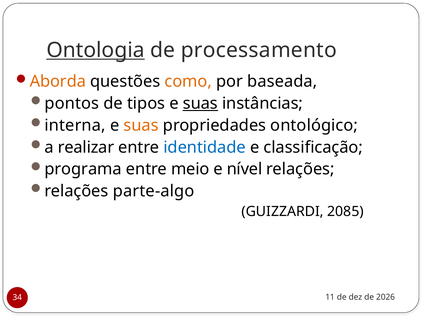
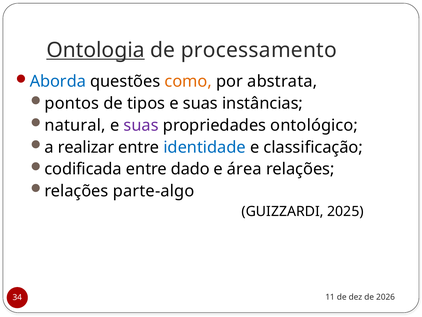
Aborda colour: orange -> blue
baseada: baseada -> abstrata
suas at (200, 103) underline: present -> none
interna: interna -> natural
suas at (141, 125) colour: orange -> purple
programa: programa -> codificada
meio: meio -> dado
nível: nível -> área
2085: 2085 -> 2025
